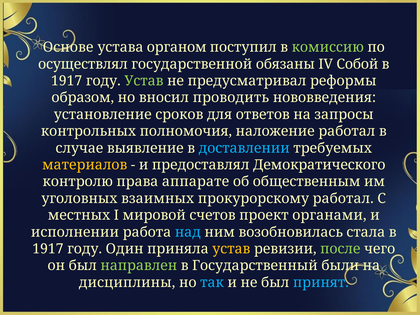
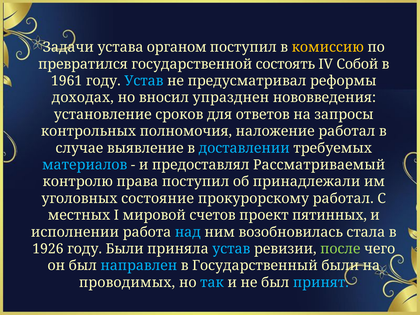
Основе: Основе -> Задачи
комиссию colour: light green -> yellow
осуществлял: осуществлял -> превратился
обязаны: обязаны -> состоять
1917 at (67, 81): 1917 -> 1961
Устав at (144, 81) colour: light green -> light blue
образом: образом -> доходах
проводить: проводить -> упразднен
материалов colour: yellow -> light blue
Демократического: Демократического -> Рассматриваемый
права аппарате: аппарате -> поступил
общественным: общественным -> принадлежали
взаимных: взаимных -> состояние
органами: органами -> пятинных
1917 at (48, 249): 1917 -> 1926
году Один: Один -> Были
устав at (231, 249) colour: yellow -> light blue
направлен colour: light green -> light blue
дисциплины: дисциплины -> проводимых
